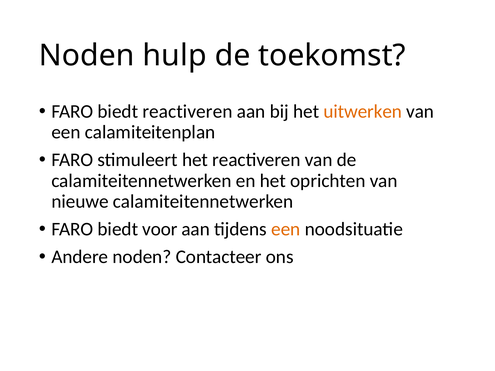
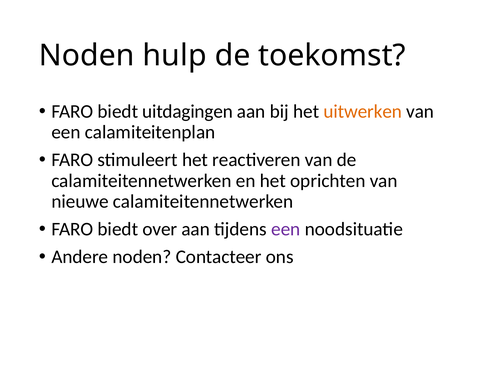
biedt reactiveren: reactiveren -> uitdagingen
voor: voor -> over
een at (286, 229) colour: orange -> purple
